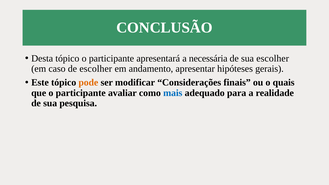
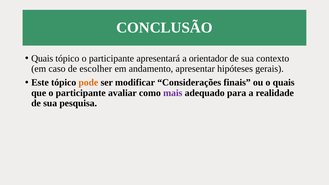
Desta at (42, 58): Desta -> Quais
necessária: necessária -> orientador
sua escolher: escolher -> contexto
mais colour: blue -> purple
